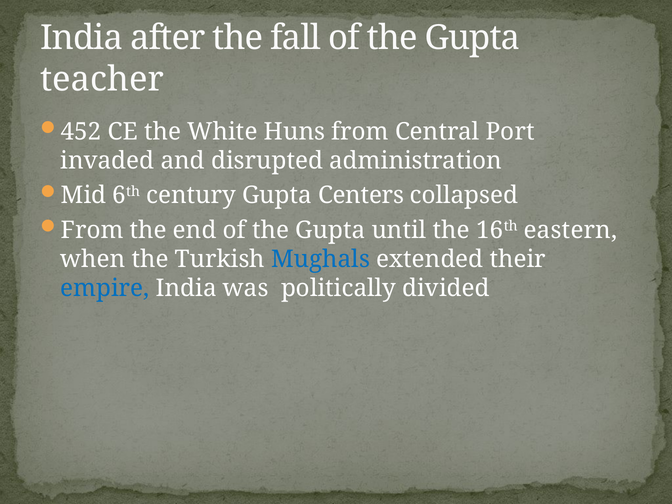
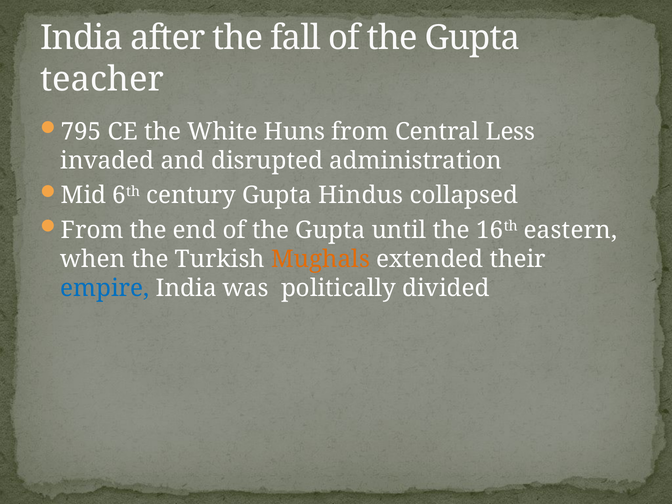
452: 452 -> 795
Port: Port -> Less
Centers: Centers -> Hindus
Mughals colour: blue -> orange
